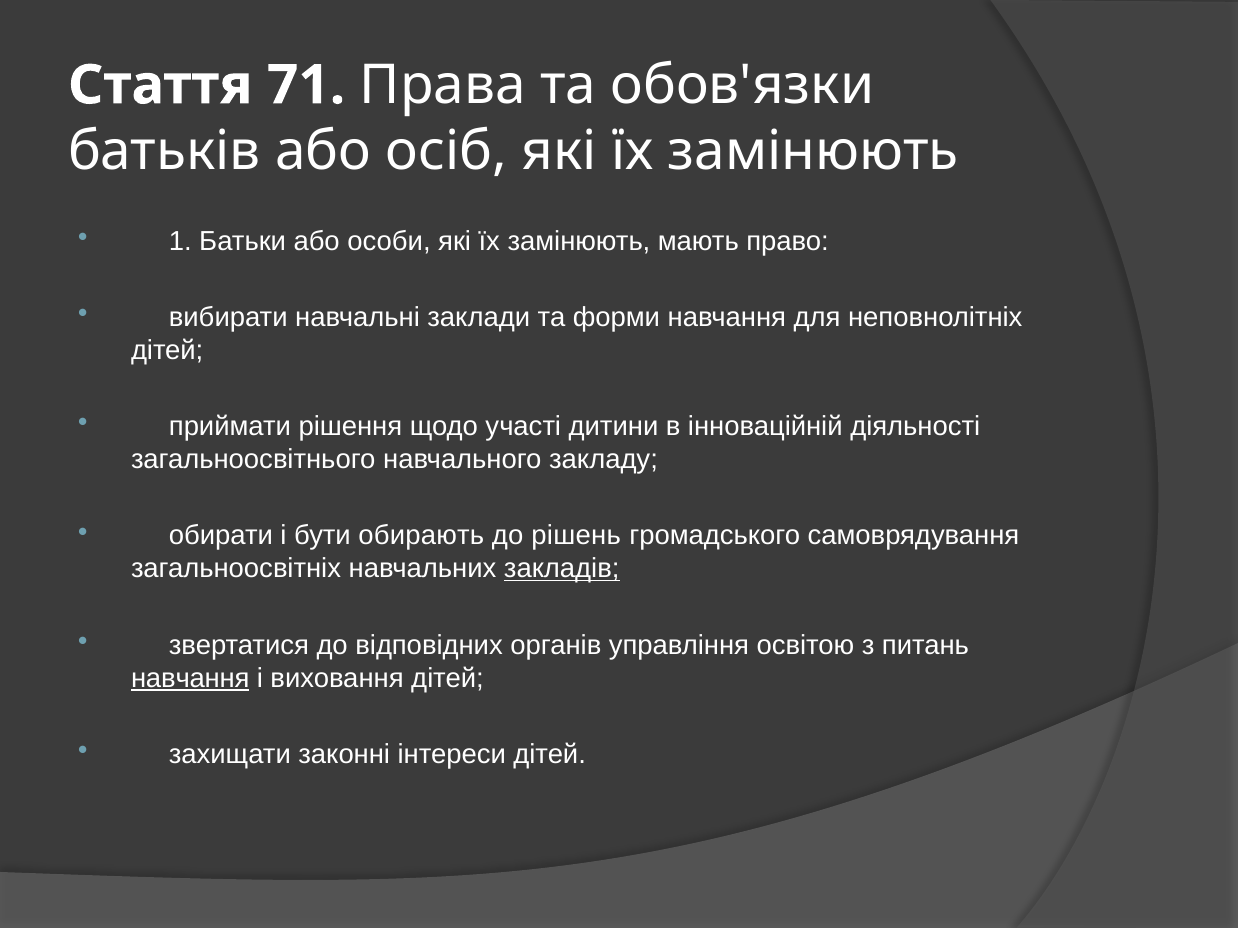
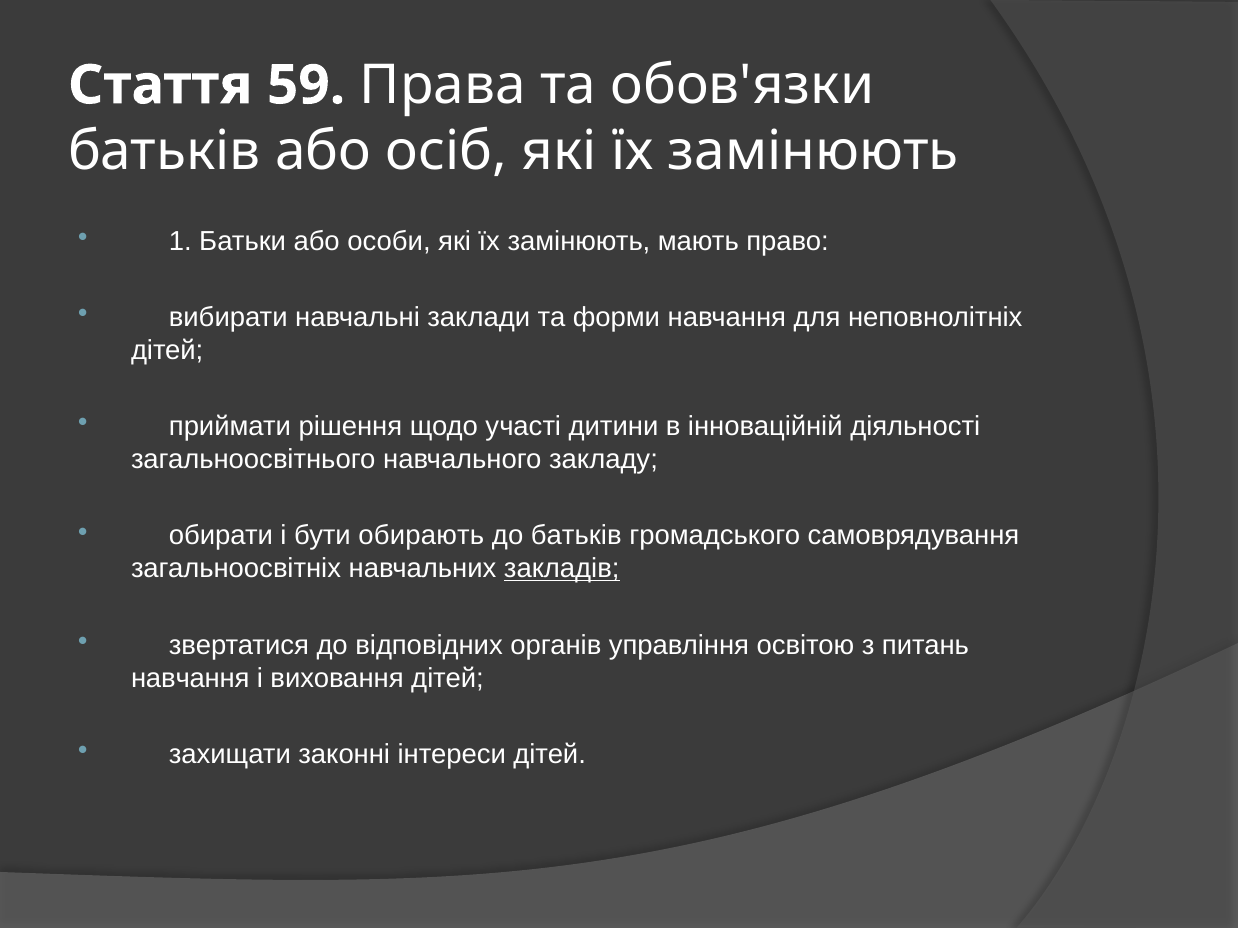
71: 71 -> 59
до рішень: рішень -> батьків
навчання at (190, 678) underline: present -> none
